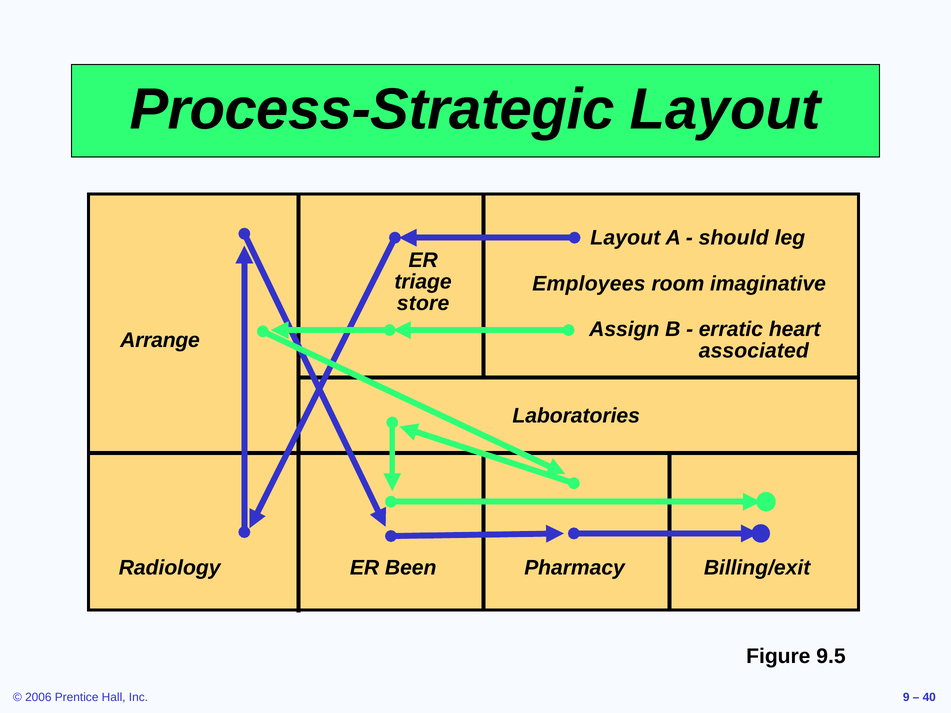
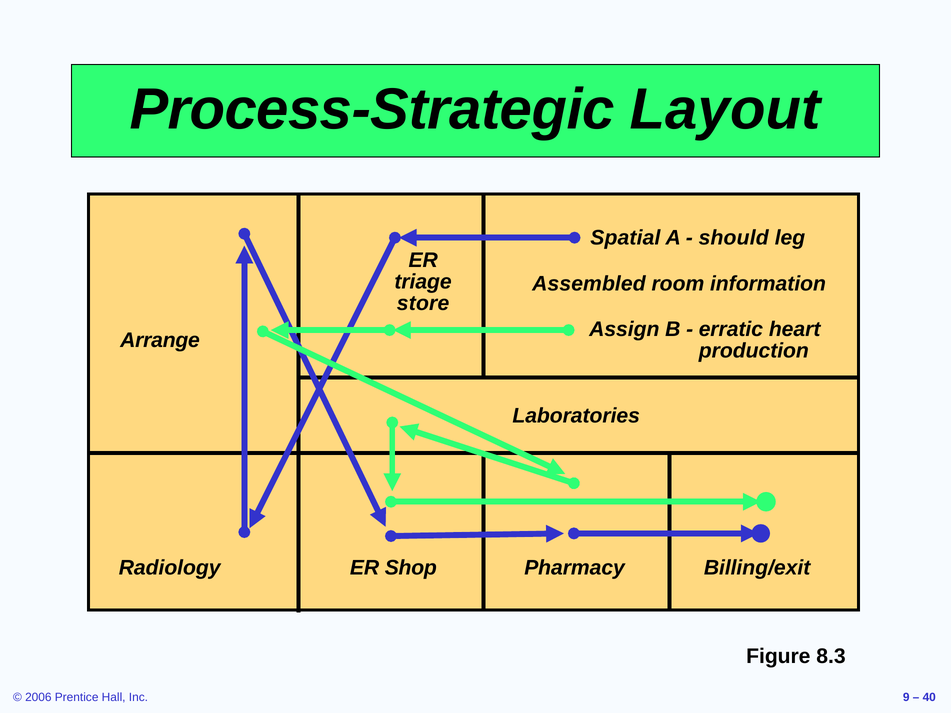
Layout at (625, 238): Layout -> Spatial
Employees: Employees -> Assembled
imaginative: imaginative -> information
associated: associated -> production
Been: Been -> Shop
9.5: 9.5 -> 8.3
